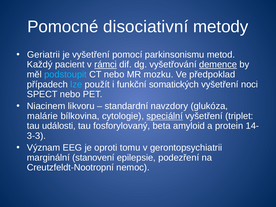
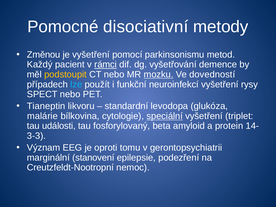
Geriatrii: Geriatrii -> Změnou
demence underline: present -> none
podstoupit colour: light blue -> yellow
mozku underline: none -> present
předpoklad: předpoklad -> dovedností
somatických: somatických -> neuroinfekcí
noci: noci -> rysy
Niacinem: Niacinem -> Tianeptin
navzdory: navzdory -> levodopa
